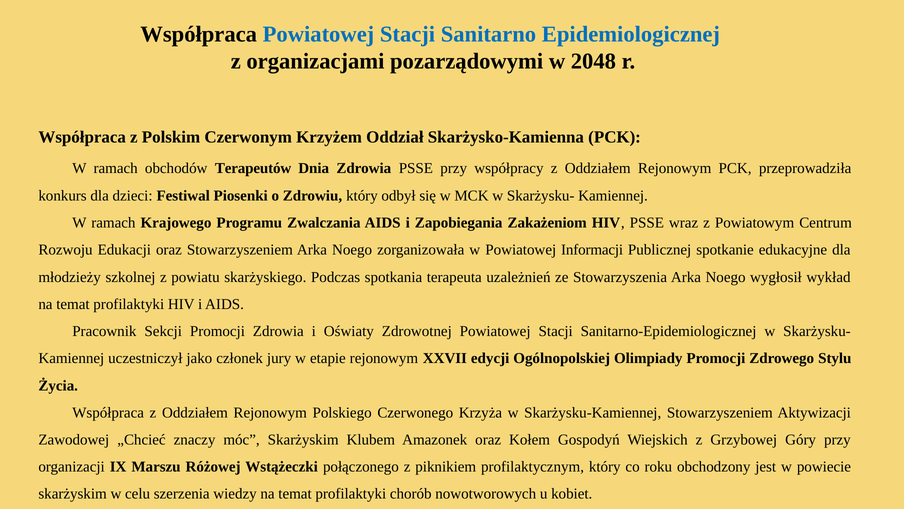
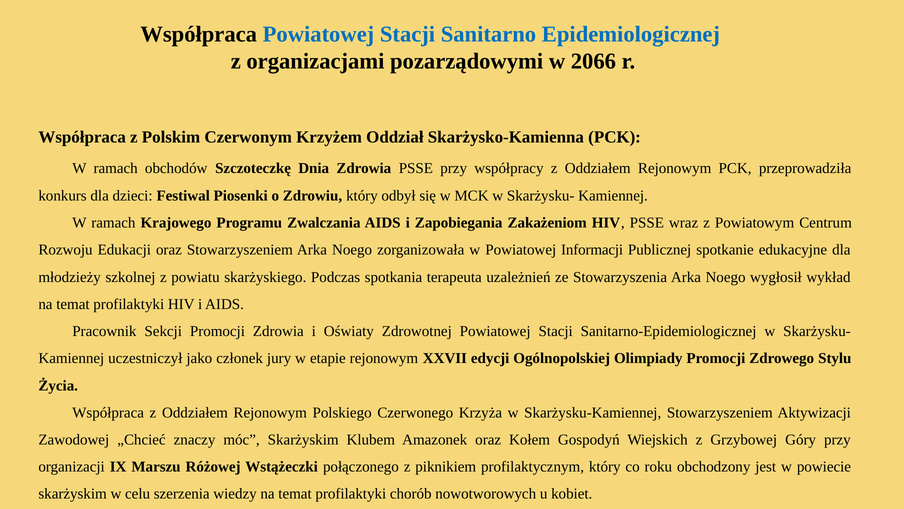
2048: 2048 -> 2066
Terapeutów: Terapeutów -> Szczoteczkę
